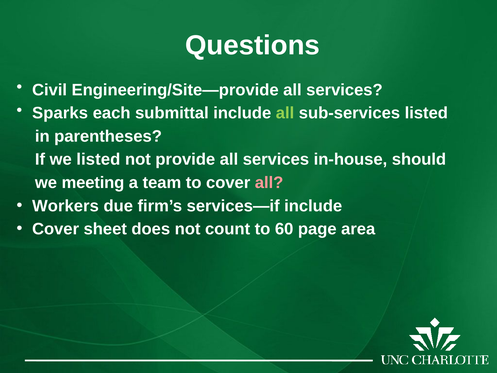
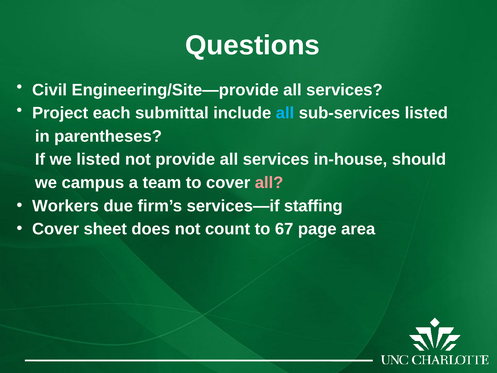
Sparks: Sparks -> Project
all at (285, 113) colour: light green -> light blue
meeting: meeting -> campus
services—if include: include -> staffing
60: 60 -> 67
